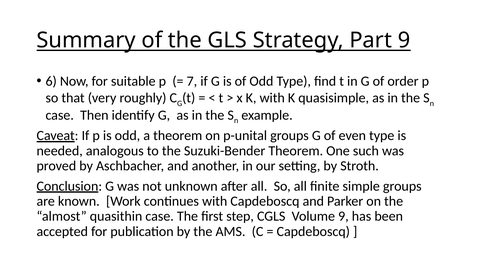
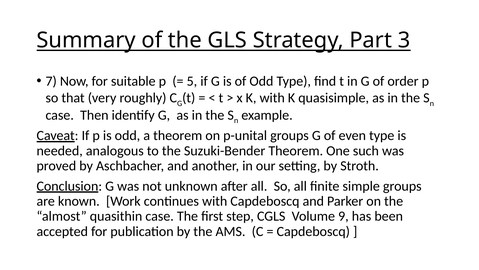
Part 9: 9 -> 3
6: 6 -> 7
7: 7 -> 5
